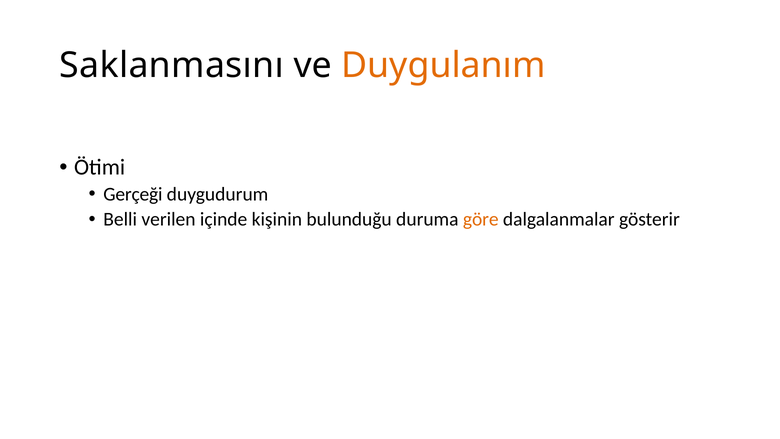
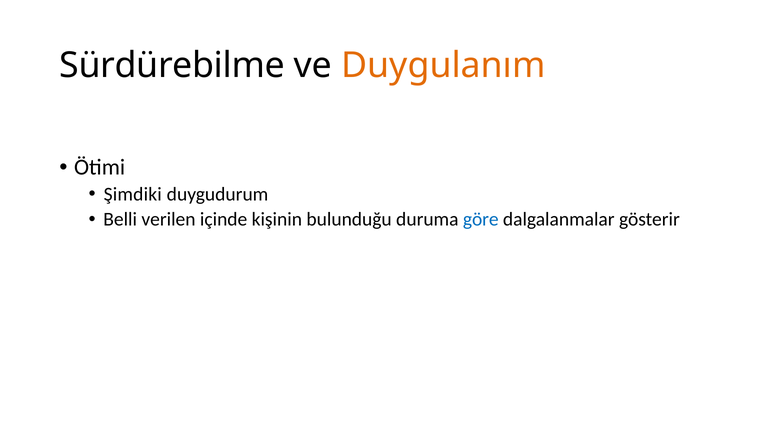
Saklanmasını: Saklanmasını -> Sürdürebilme
Gerçeği: Gerçeği -> Şimdiki
göre colour: orange -> blue
